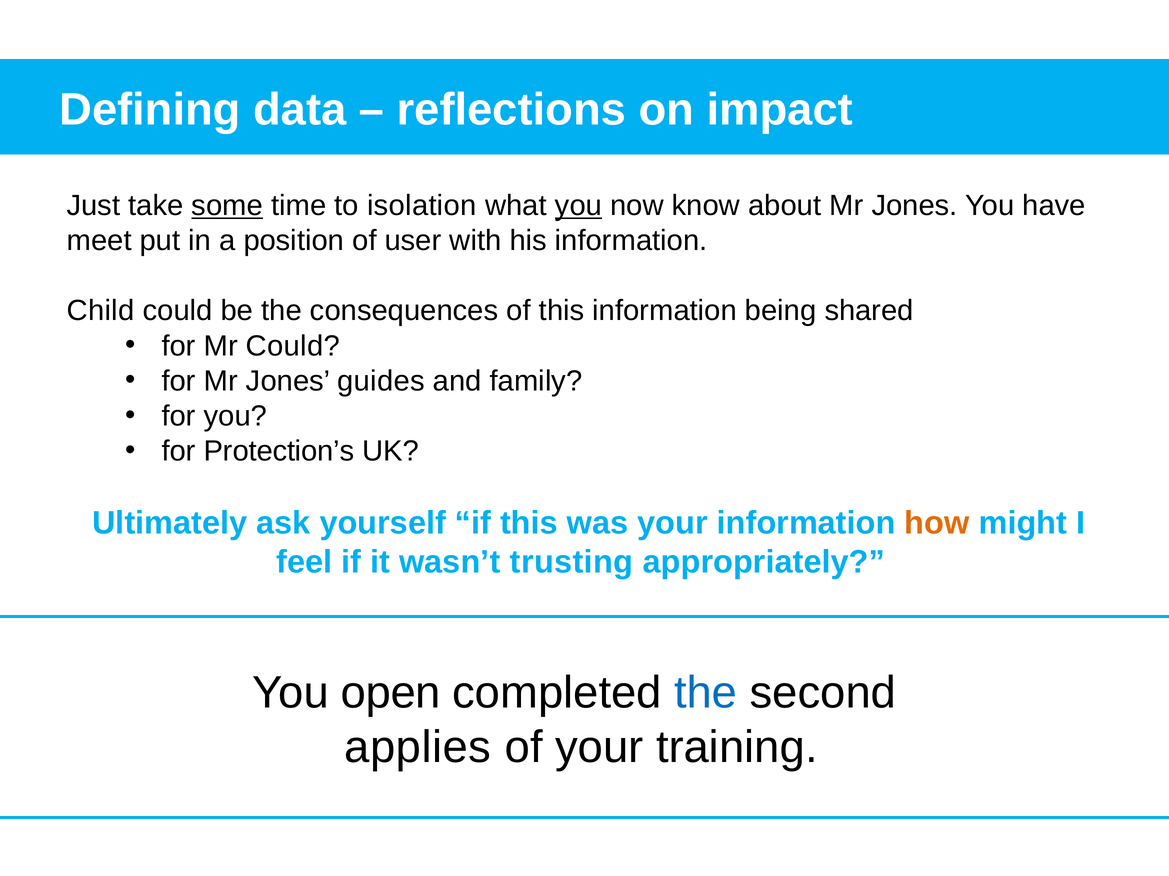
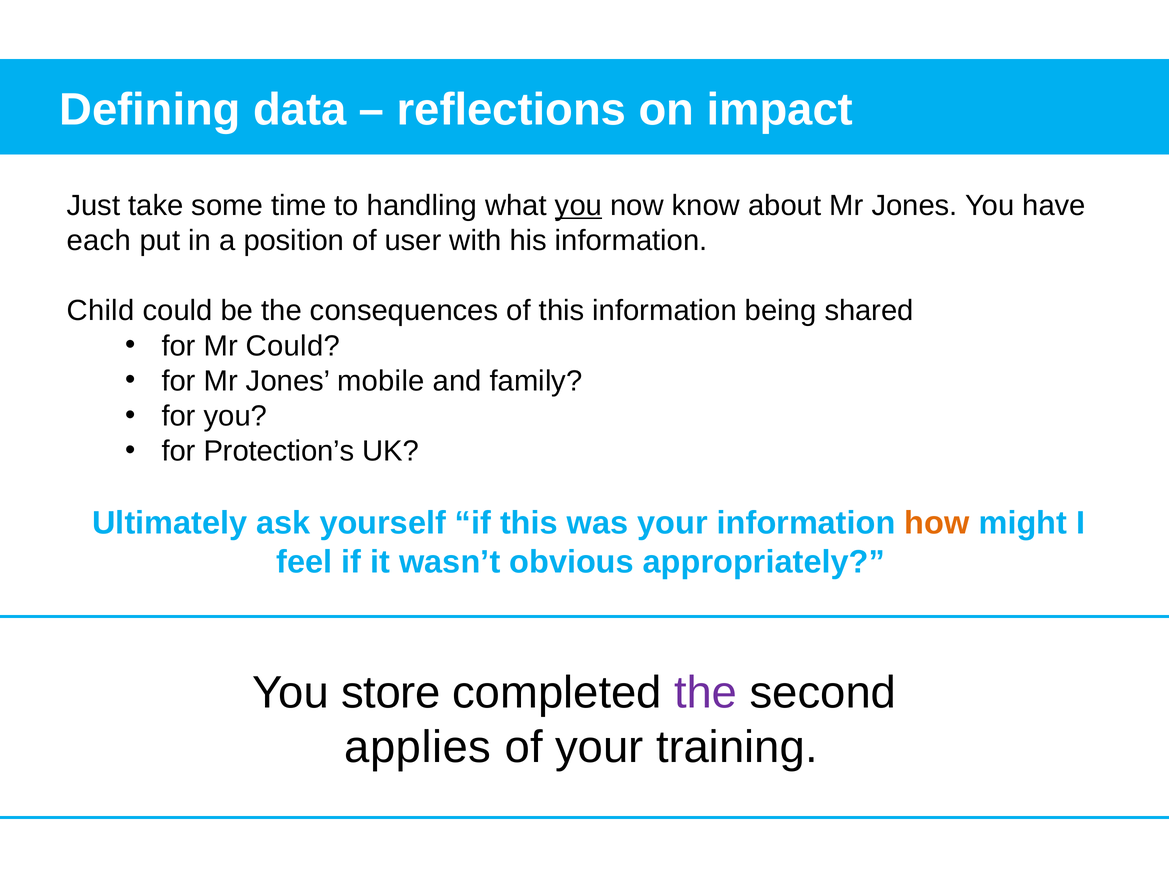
some underline: present -> none
isolation: isolation -> handling
meet: meet -> each
guides: guides -> mobile
trusting: trusting -> obvious
open: open -> store
the at (706, 693) colour: blue -> purple
